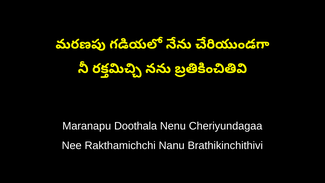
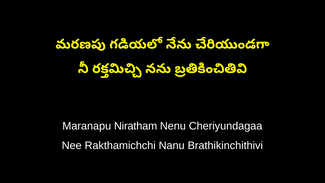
Doothala: Doothala -> Niratham
